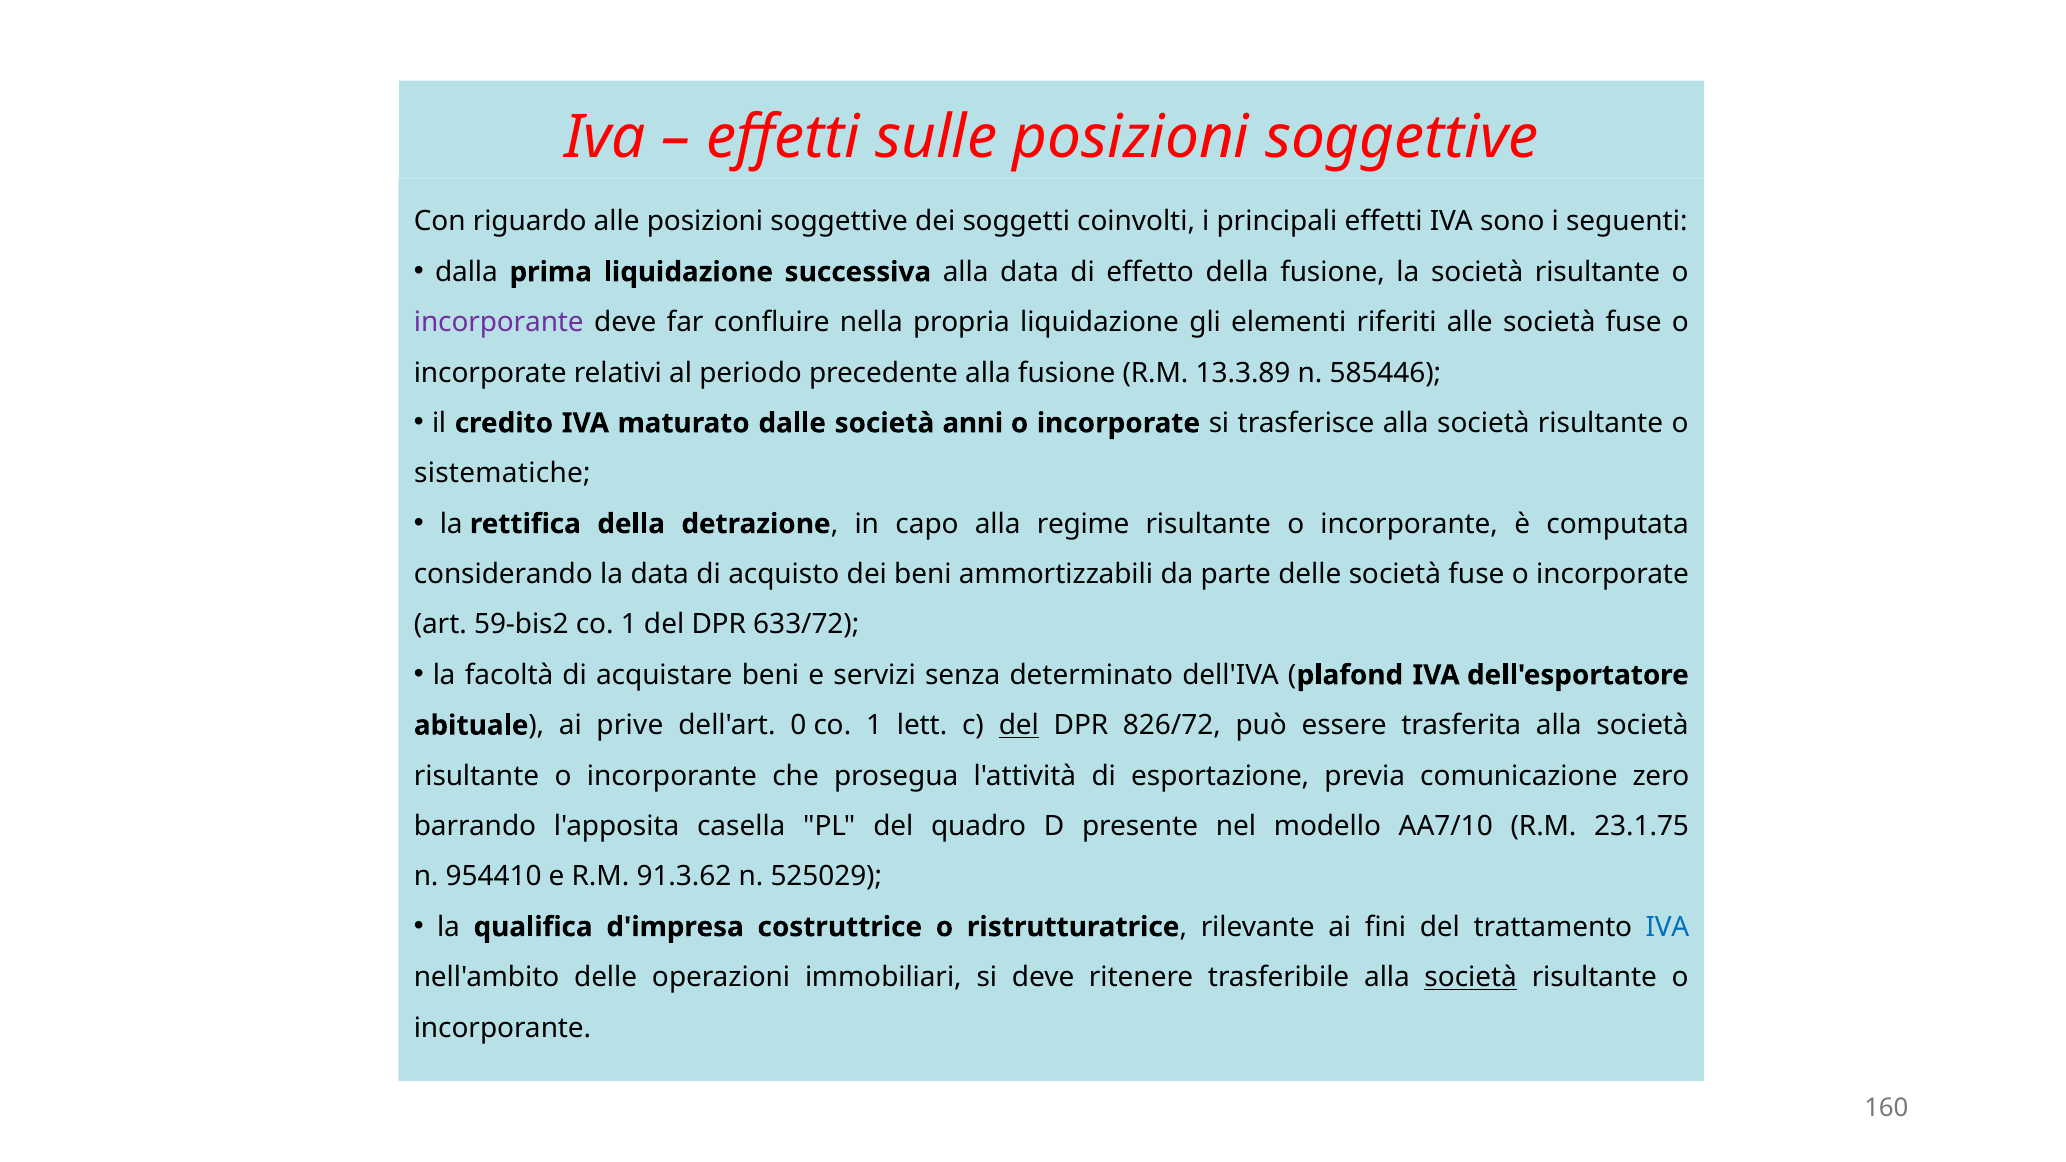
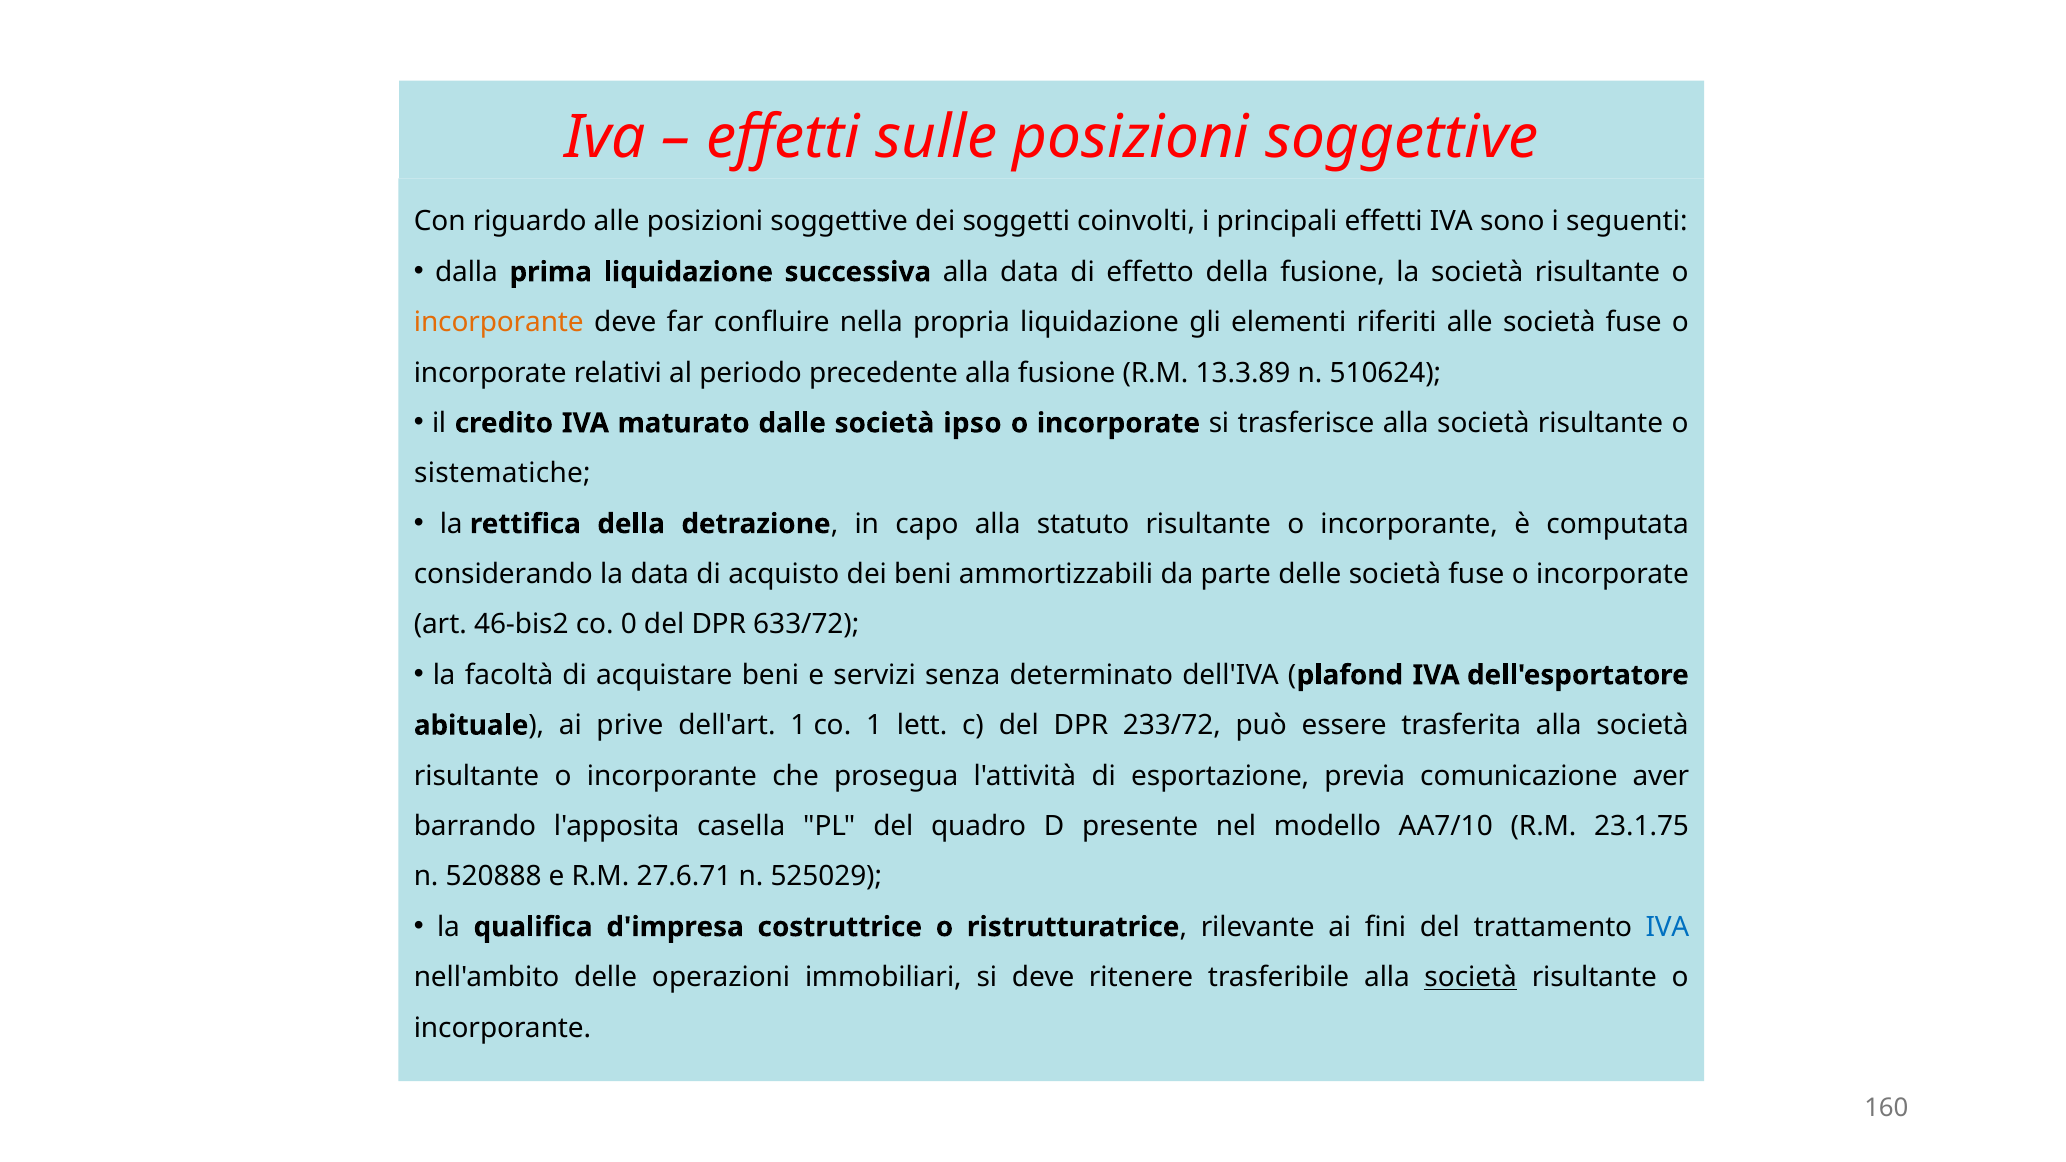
incorporante at (499, 322) colour: purple -> orange
585446: 585446 -> 510624
anni: anni -> ipso
regime: regime -> statuto
59-bis2: 59-bis2 -> 46-bis2
1 at (629, 625): 1 -> 0
dell'art 0: 0 -> 1
del at (1019, 726) underline: present -> none
826/72: 826/72 -> 233/72
zero: zero -> aver
954410: 954410 -> 520888
91.3.62: 91.3.62 -> 27.6.71
